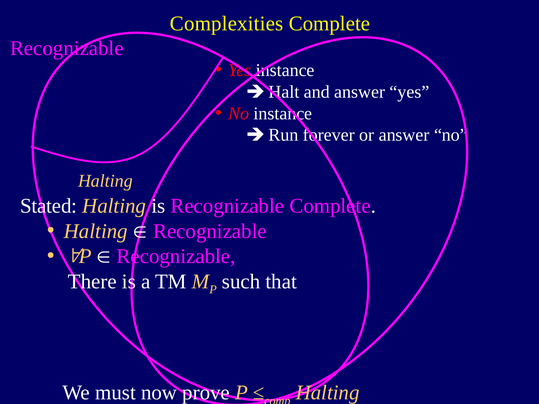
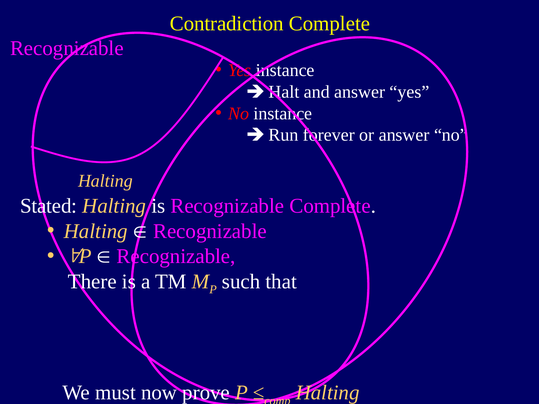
Complexities: Complexities -> Contradiction
